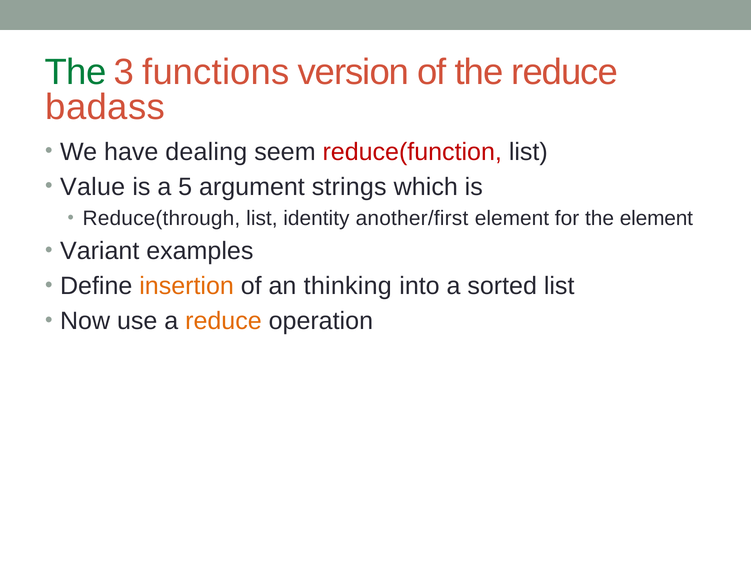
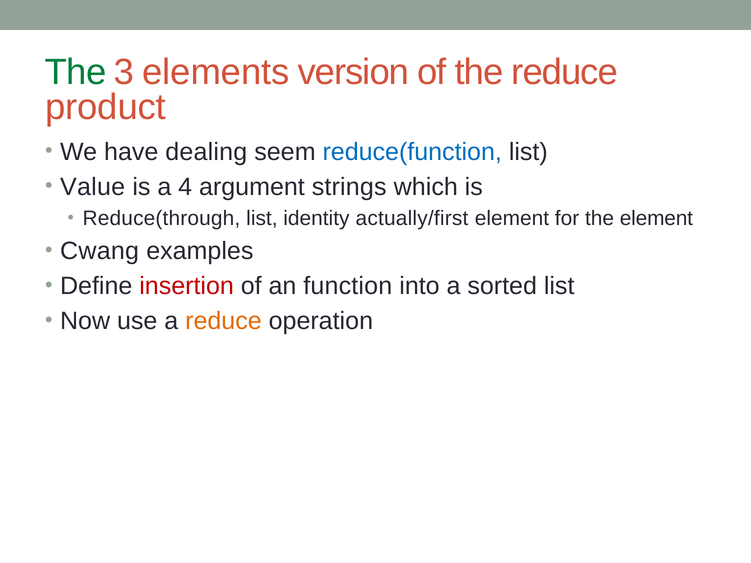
functions: functions -> elements
badass: badass -> product
reduce(function colour: red -> blue
5: 5 -> 4
another/first: another/first -> actually/first
Variant: Variant -> Cwang
insertion colour: orange -> red
thinking: thinking -> function
